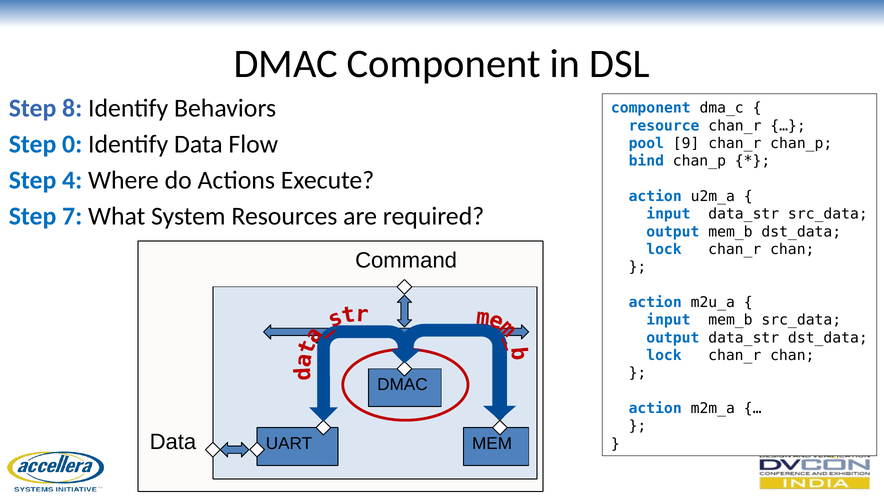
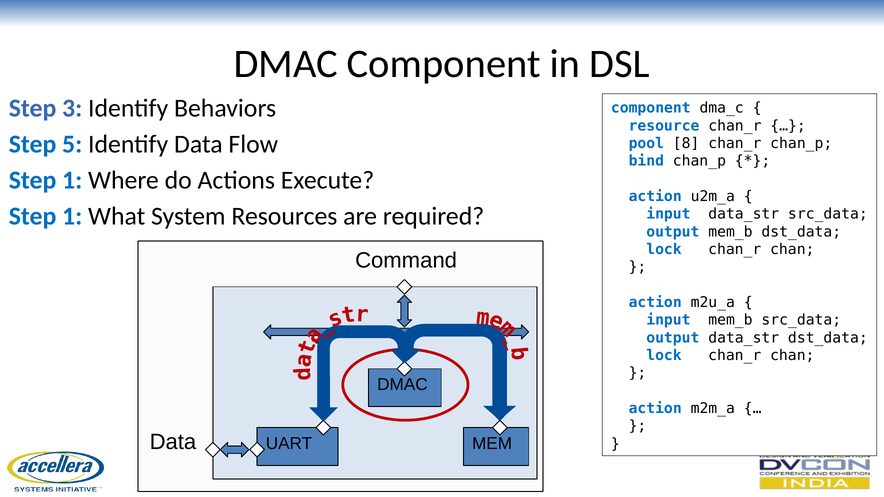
8: 8 -> 3
0: 0 -> 5
9: 9 -> 8
4 at (72, 180): 4 -> 1
7 at (72, 217): 7 -> 1
